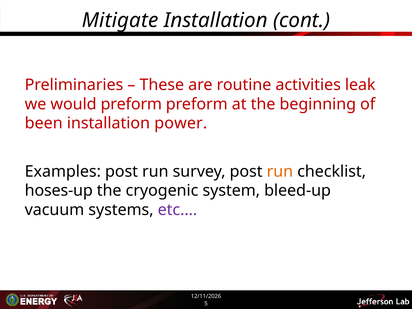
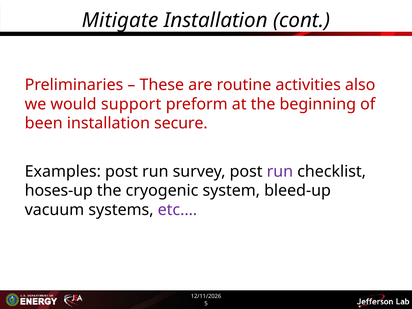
leak: leak -> also
would preform: preform -> support
power: power -> secure
run at (280, 171) colour: orange -> purple
